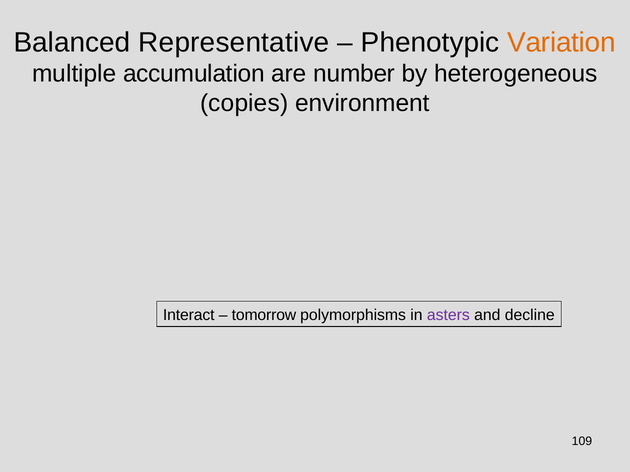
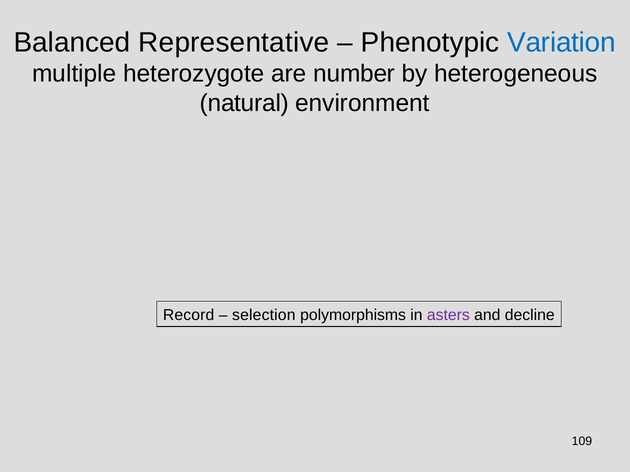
Variation colour: orange -> blue
accumulation: accumulation -> heterozygote
copies: copies -> natural
Interact: Interact -> Record
tomorrow: tomorrow -> selection
